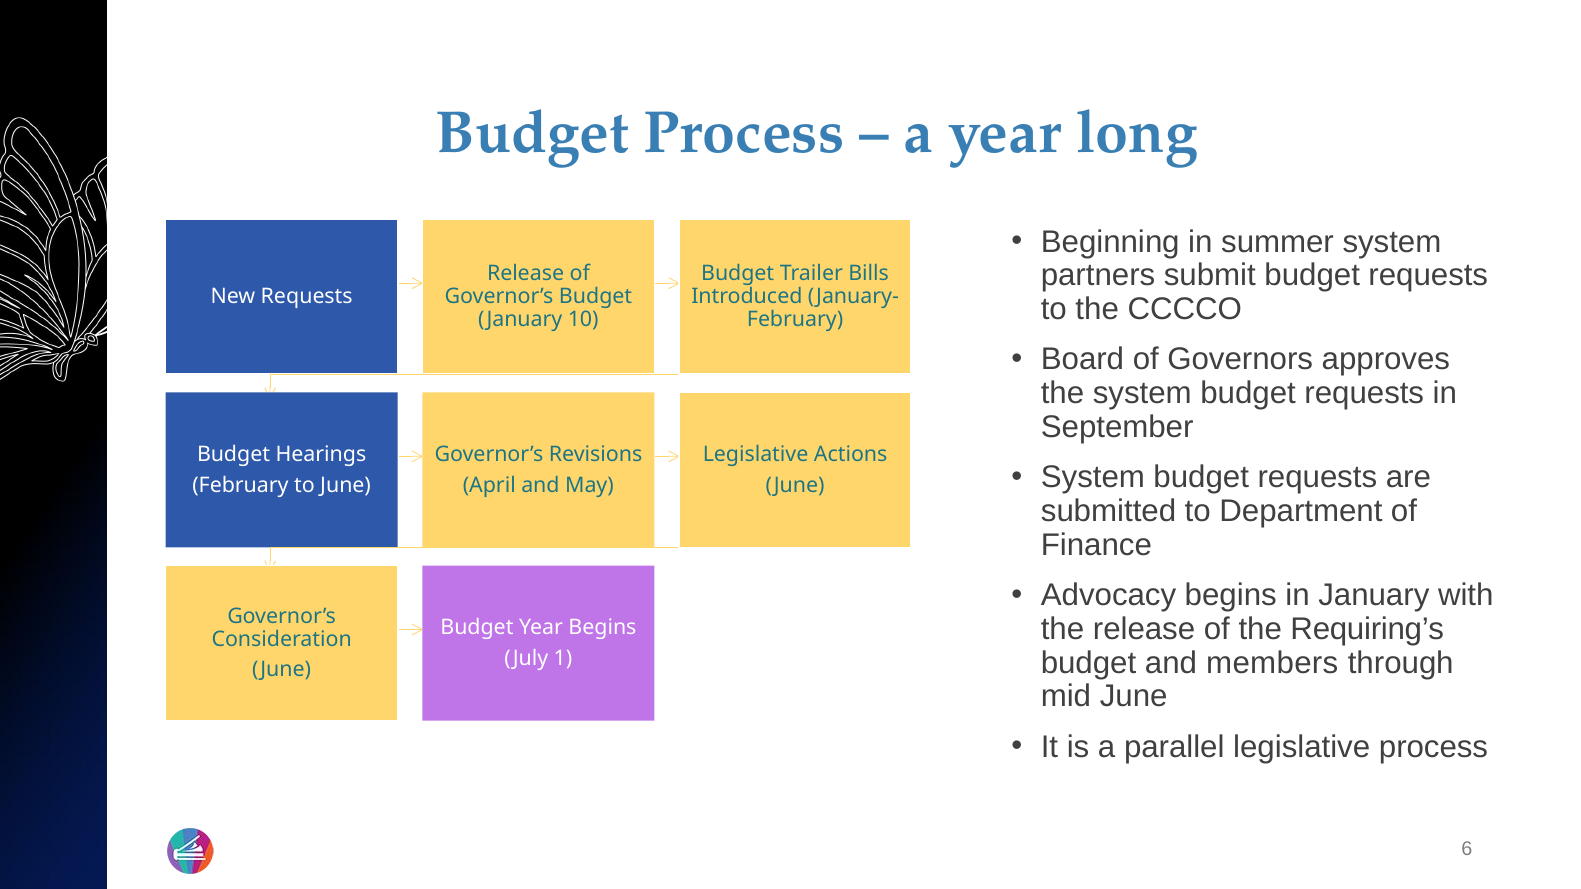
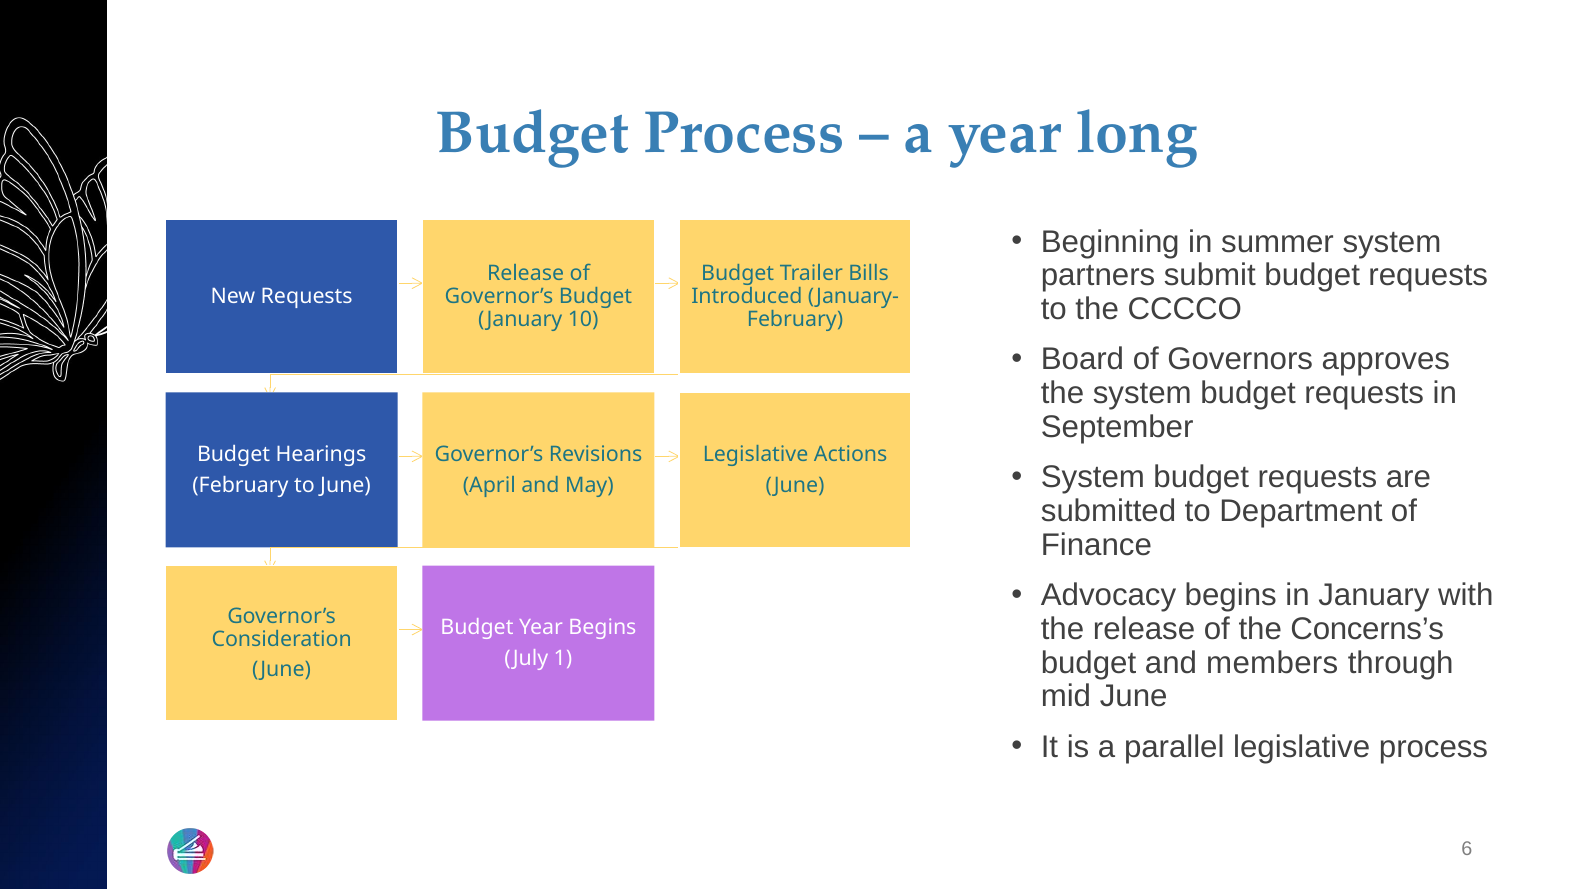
Requiring’s: Requiring’s -> Concerns’s
